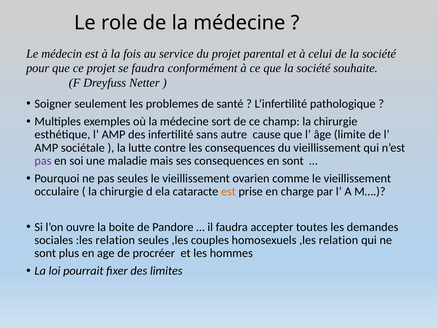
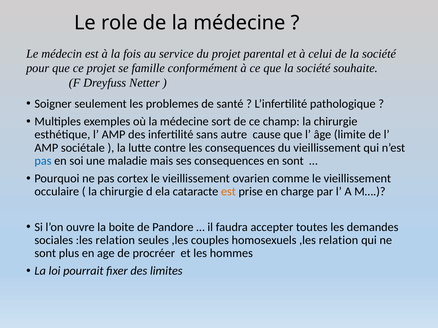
se faudra: faudra -> famille
pas at (43, 161) colour: purple -> blue
pas seules: seules -> cortex
